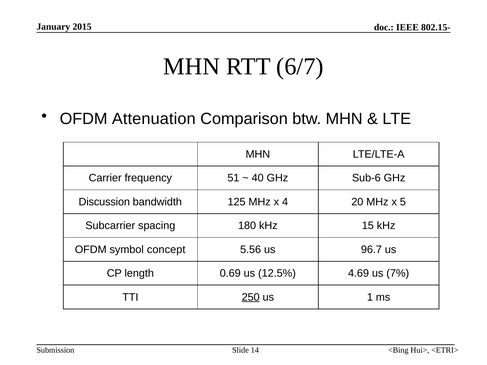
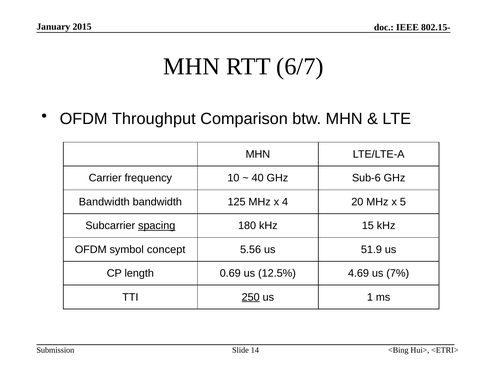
Attenuation: Attenuation -> Throughput
51: 51 -> 10
Discussion at (104, 202): Discussion -> Bandwidth
spacing underline: none -> present
96.7: 96.7 -> 51.9
